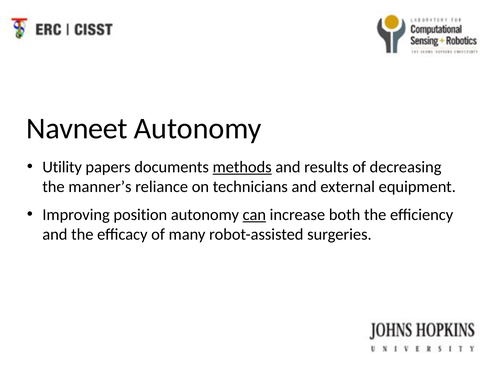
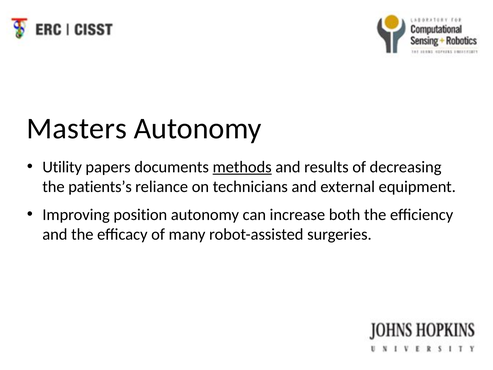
Navneet: Navneet -> Masters
manner’s: manner’s -> patients’s
can underline: present -> none
